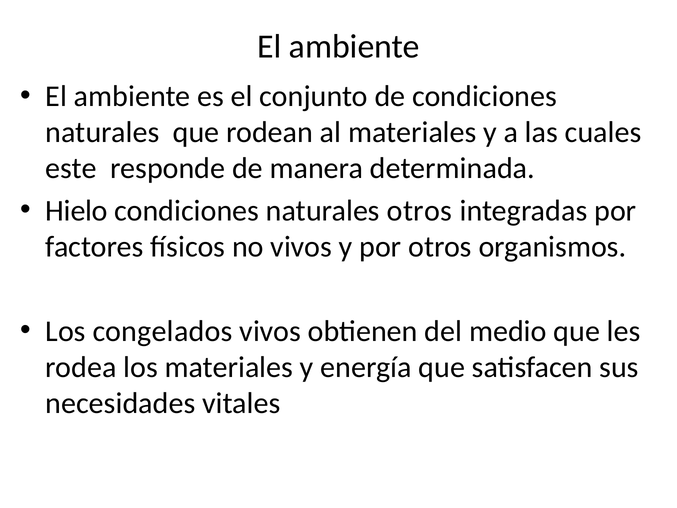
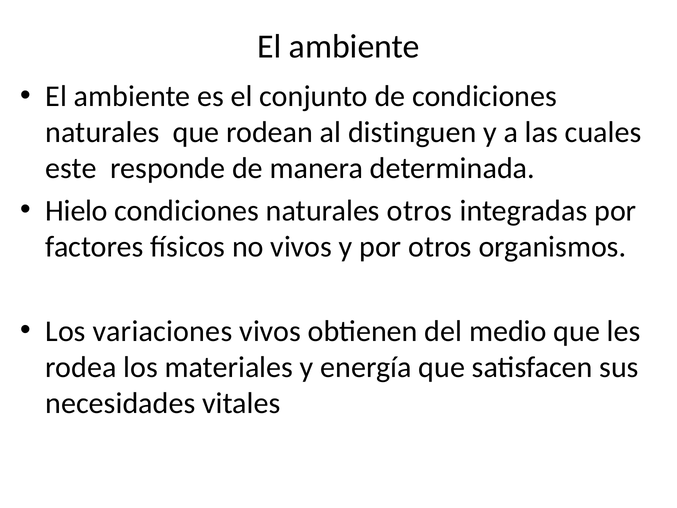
al materiales: materiales -> distinguen
congelados: congelados -> variaciones
